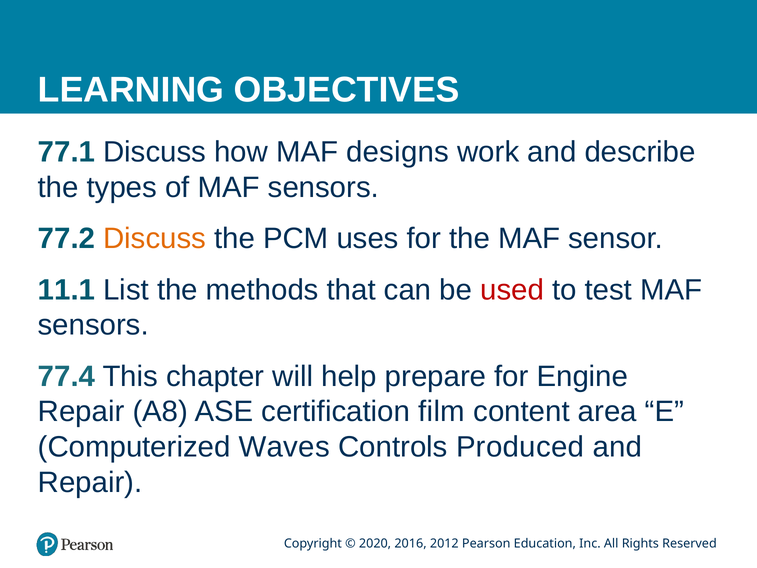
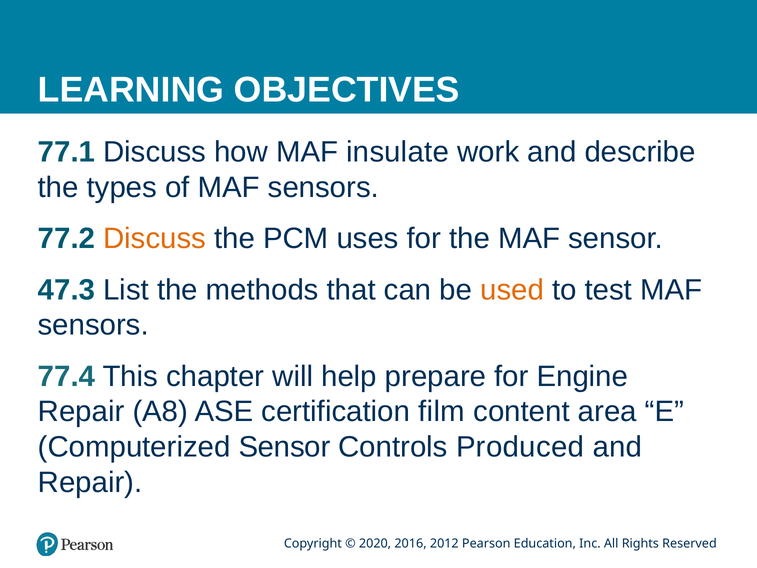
designs: designs -> insulate
11.1: 11.1 -> 47.3
used colour: red -> orange
Computerized Waves: Waves -> Sensor
